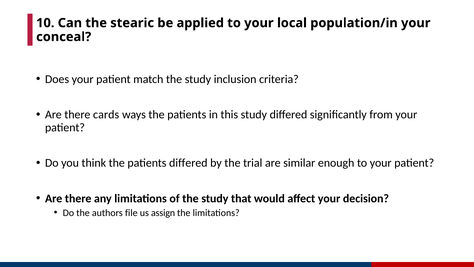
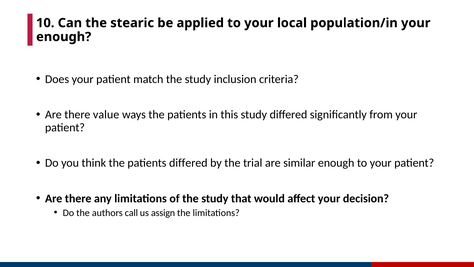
conceal at (64, 37): conceal -> enough
cards: cards -> value
file: file -> call
